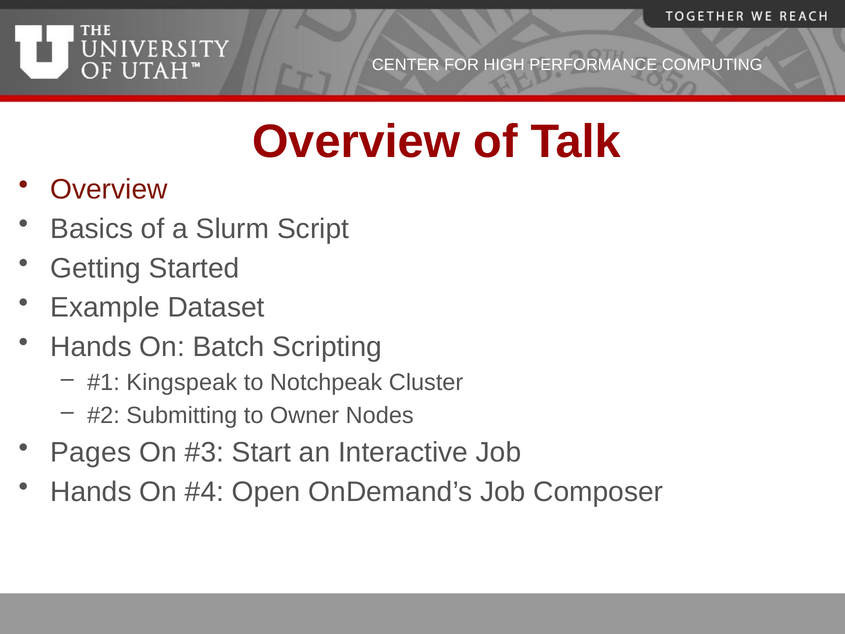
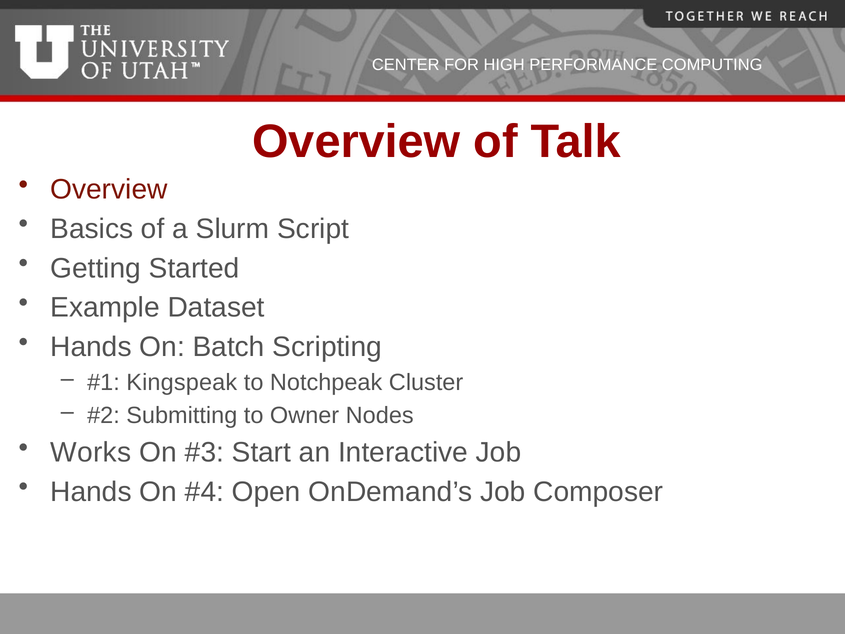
Pages: Pages -> Works
